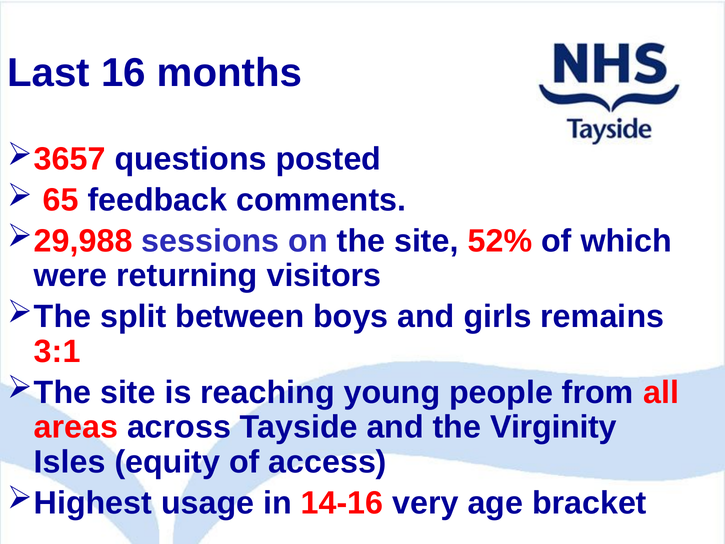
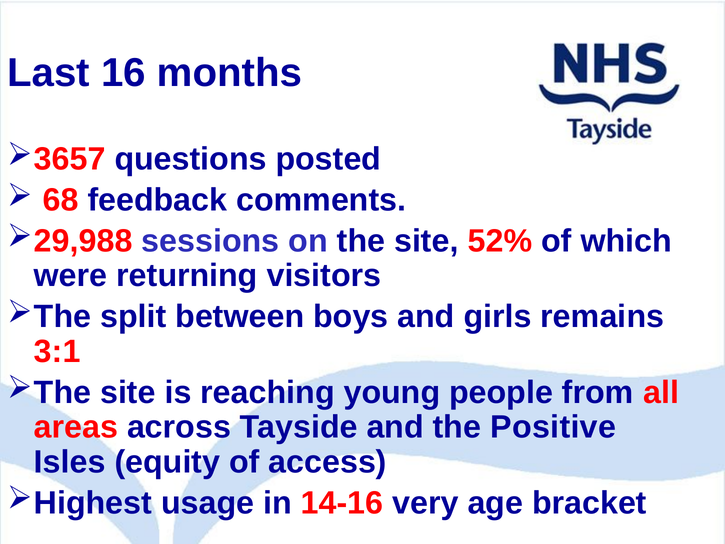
65: 65 -> 68
Virginity: Virginity -> Positive
